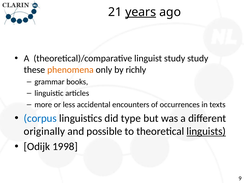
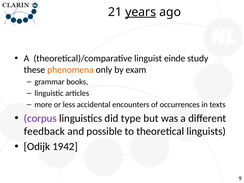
linguist study: study -> einde
richly: richly -> exam
corpus colour: blue -> purple
originally: originally -> feedback
linguists underline: present -> none
1998: 1998 -> 1942
